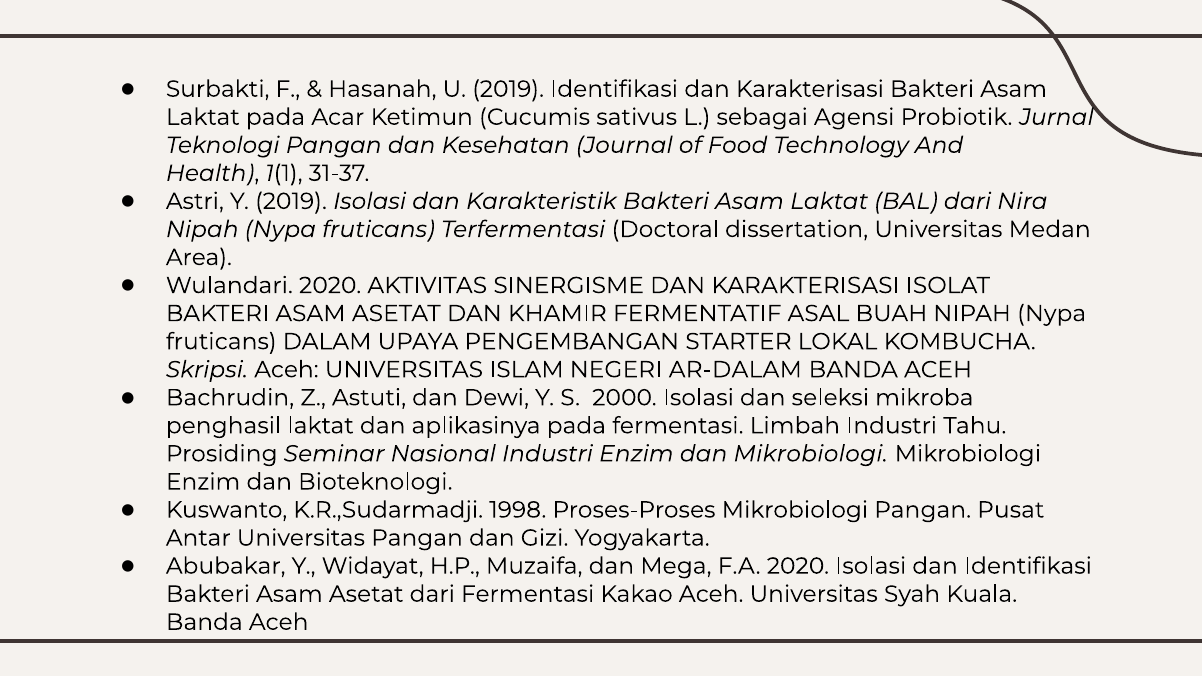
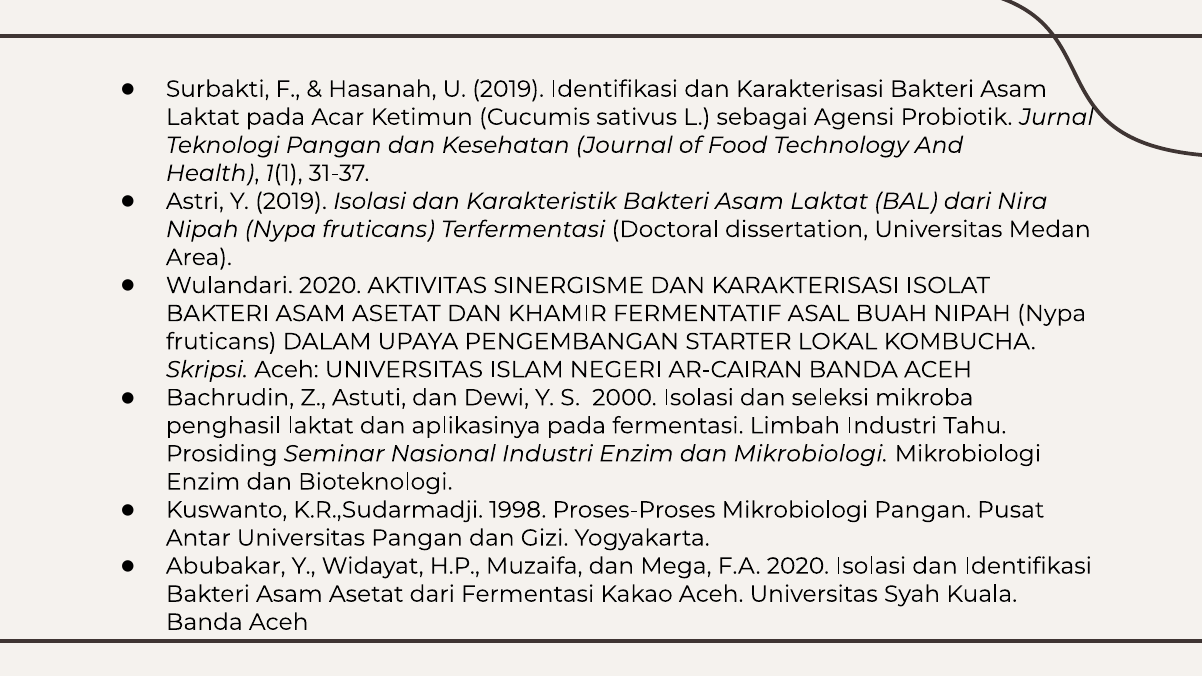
AR-DALAM: AR-DALAM -> AR-CAIRAN
